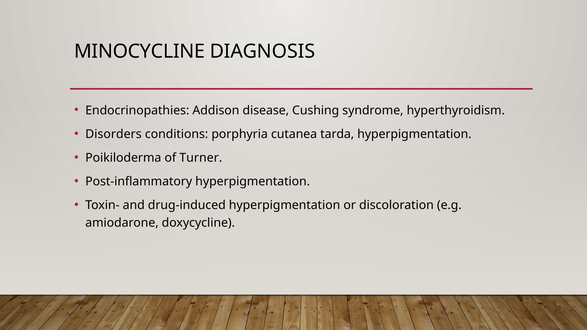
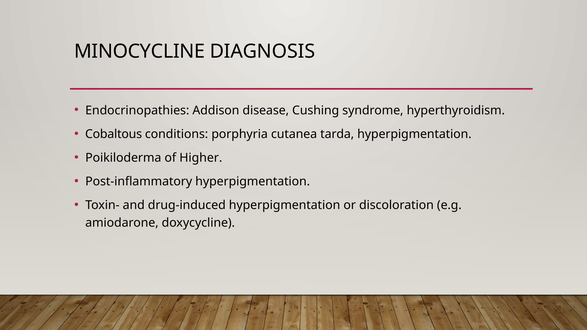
Disorders: Disorders -> Cobaltous
Turner: Turner -> Higher
